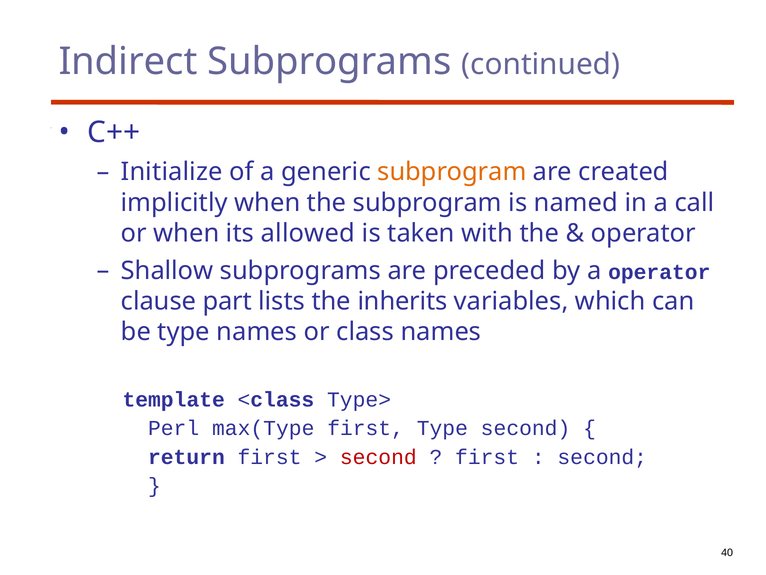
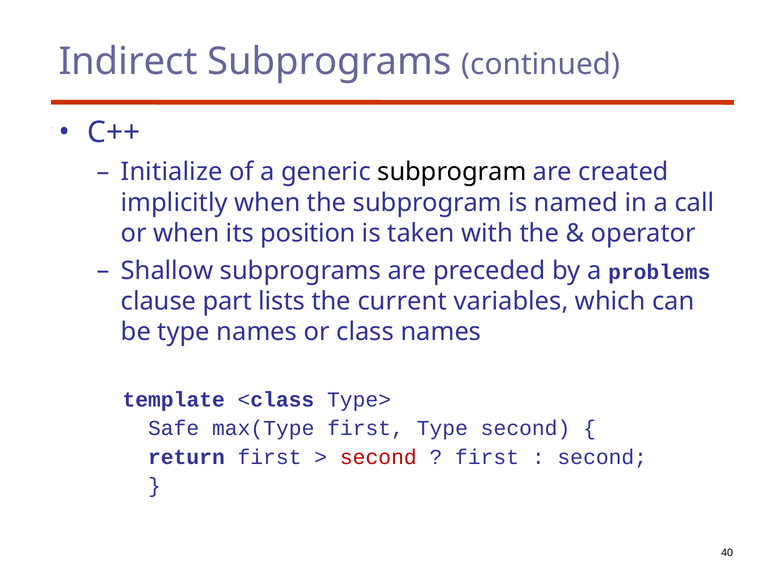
subprogram at (452, 172) colour: orange -> black
allowed: allowed -> position
a operator: operator -> problems
inherits: inherits -> current
Perl: Perl -> Safe
